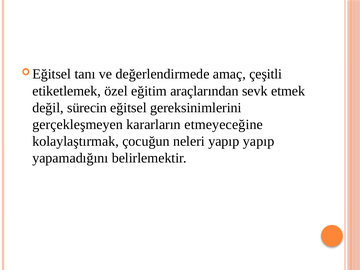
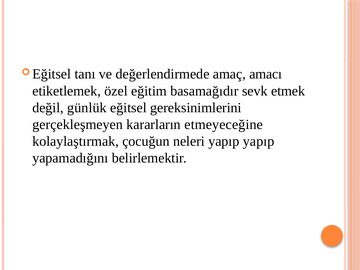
çeşitli: çeşitli -> amacı
araçlarından: araçlarından -> basamağıdır
sürecin: sürecin -> günlük
